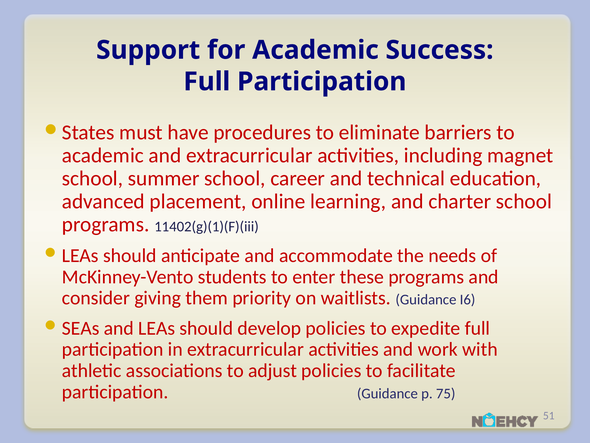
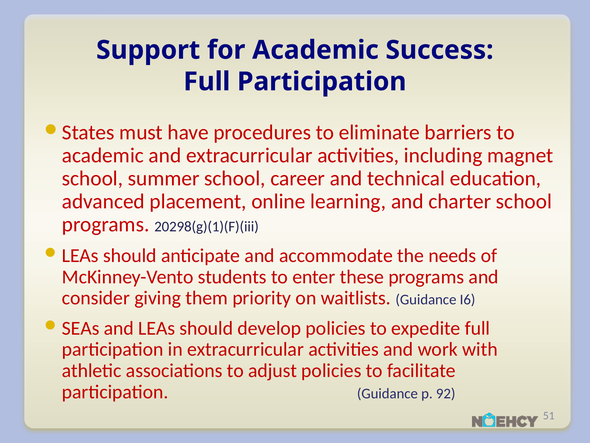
11402(g)(1)(F)(iii: 11402(g)(1)(F)(iii -> 20298(g)(1)(F)(iii
75: 75 -> 92
